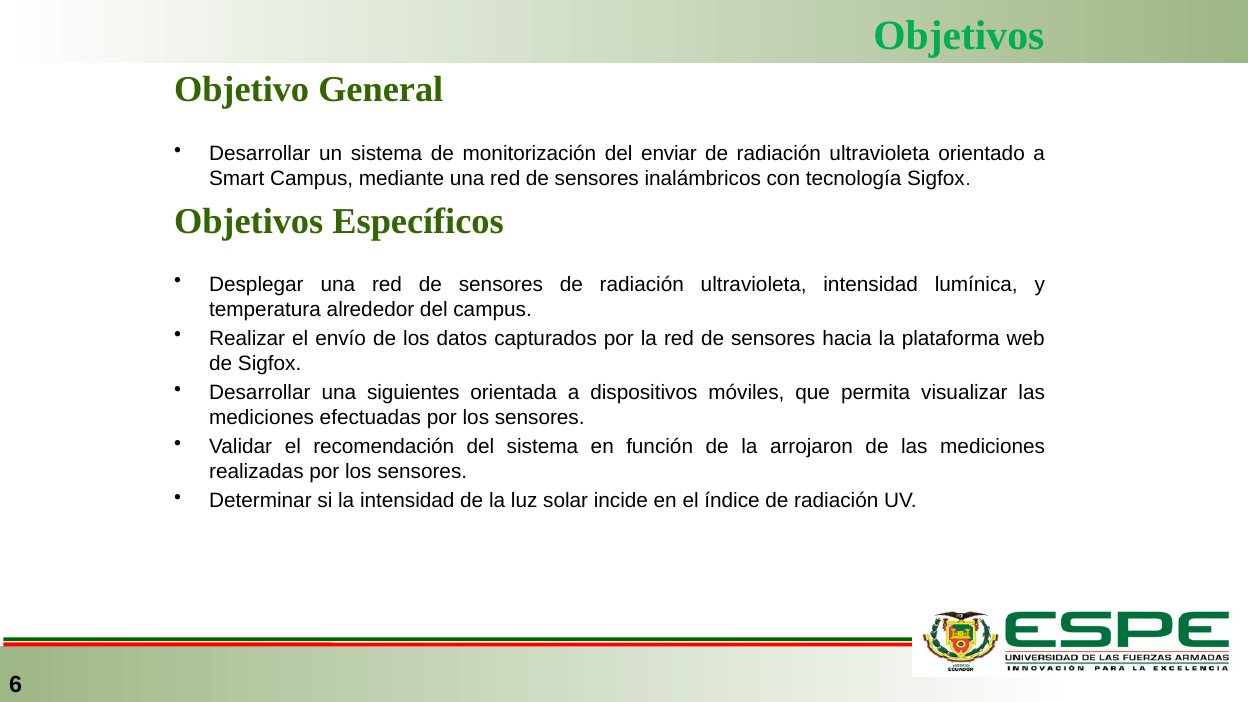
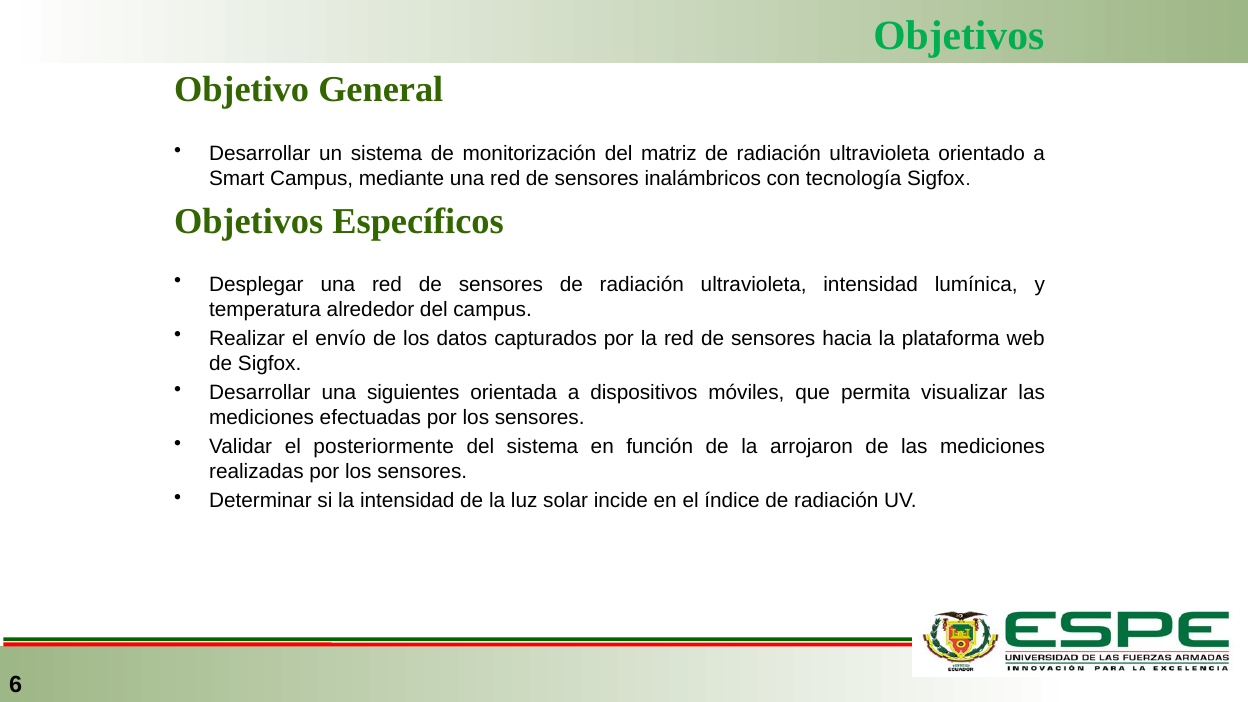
enviar: enviar -> matriz
recomendación: recomendación -> posteriormente
